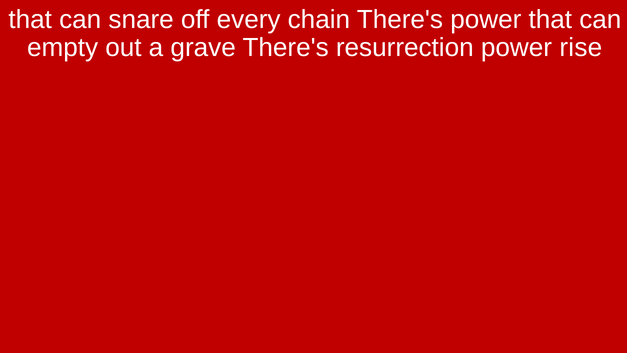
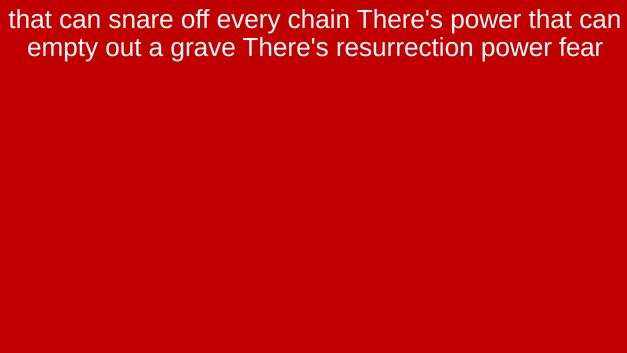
rise: rise -> fear
